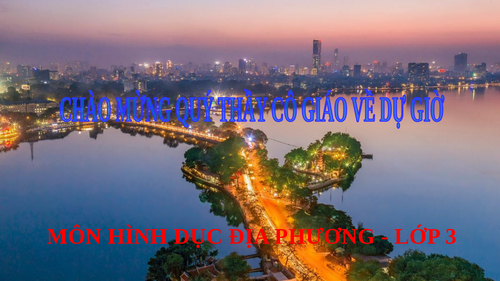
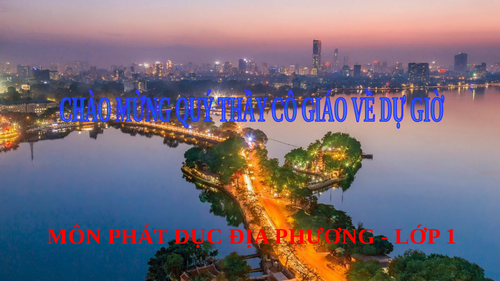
HÌNH: HÌNH -> PHÁT
3: 3 -> 1
